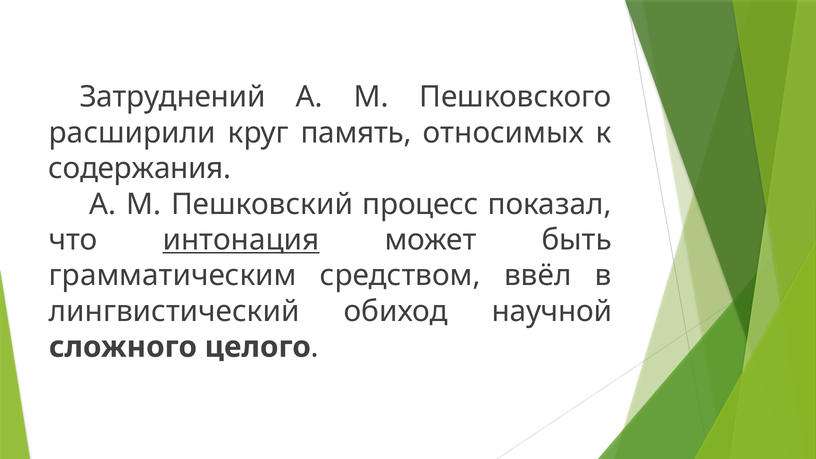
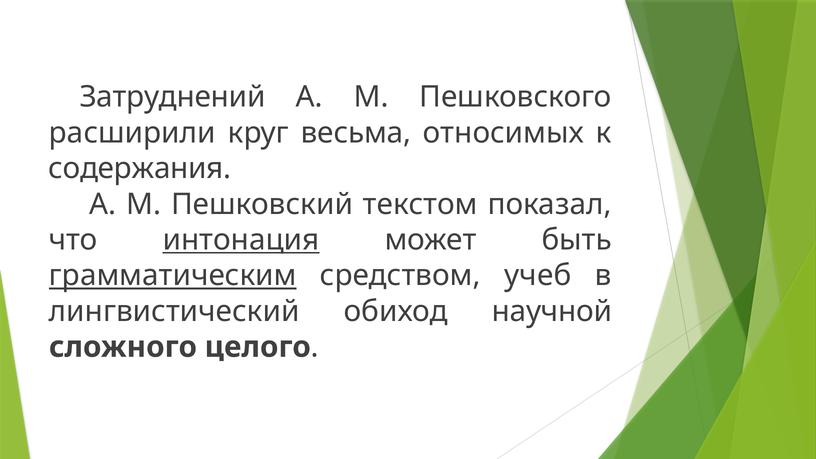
память: память -> весьма
процесс: процесс -> текстом
грамматическим underline: none -> present
ввёл: ввёл -> учеб
